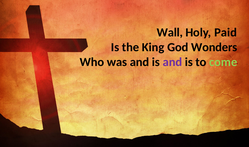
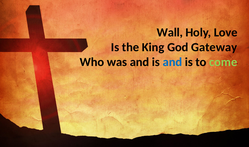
Paid: Paid -> Love
Wonders: Wonders -> Gateway
and at (172, 62) colour: purple -> blue
